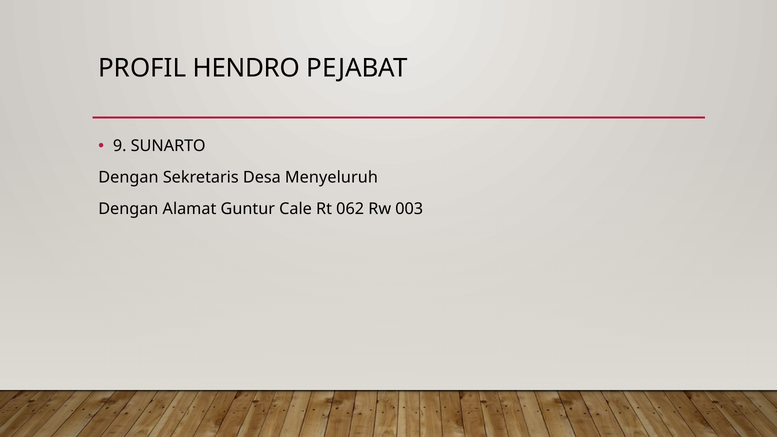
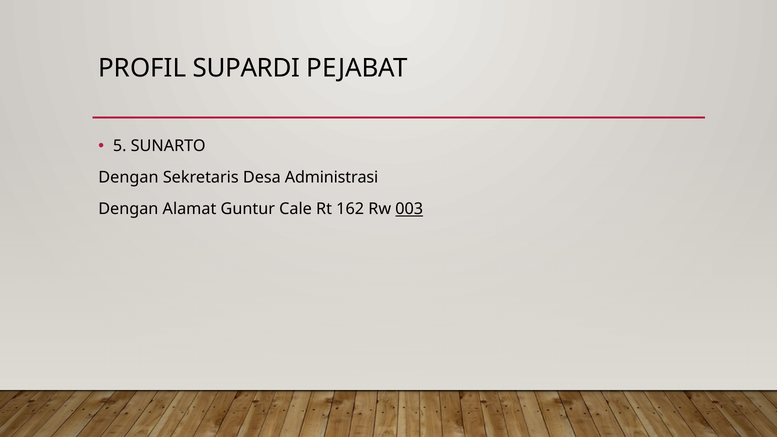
HENDRO: HENDRO -> SUPARDI
9: 9 -> 5
Menyeluruh: Menyeluruh -> Administrasi
062: 062 -> 162
003 underline: none -> present
